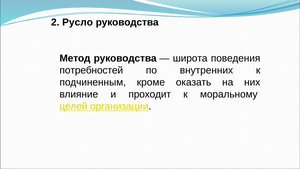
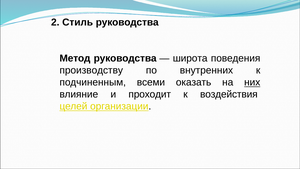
Русло: Русло -> Стиль
потребностей: потребностей -> производству
кроме: кроме -> всеми
них underline: none -> present
моральному: моральному -> воздействия
